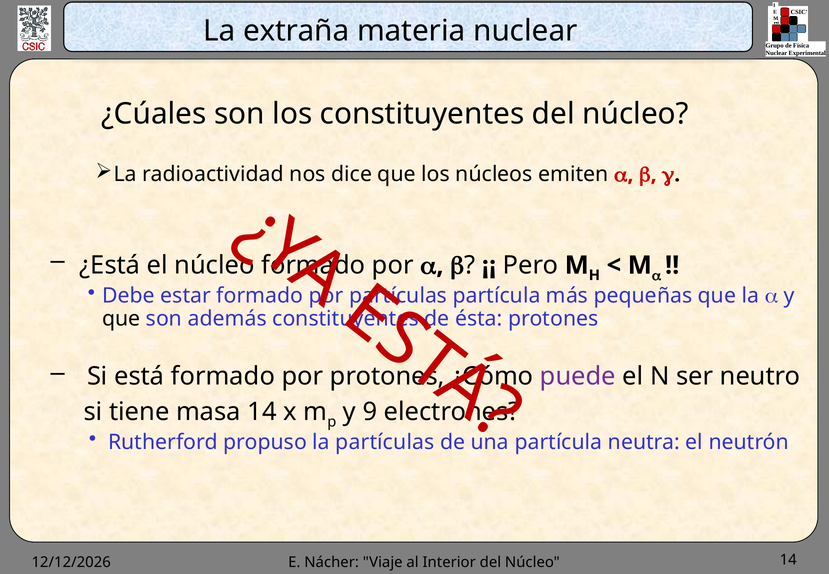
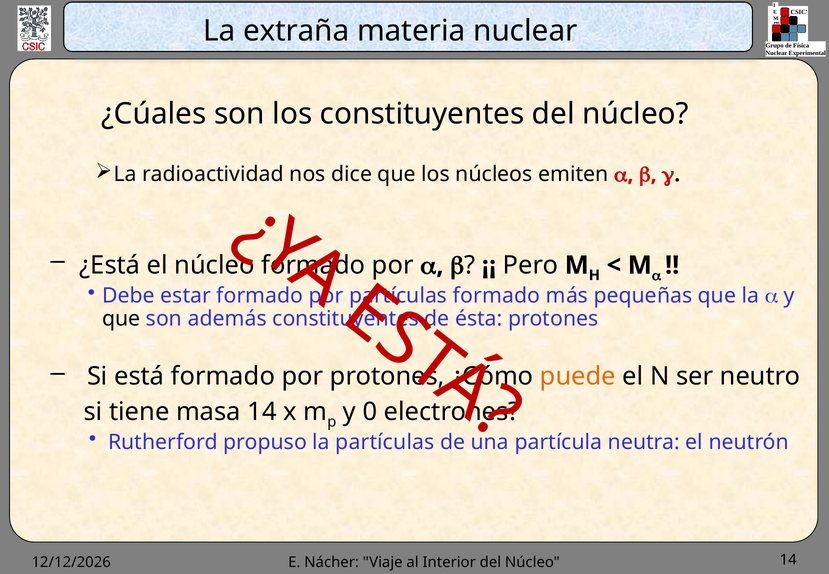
partícula at (497, 296): partícula -> formado
puede colour: purple -> orange
9: 9 -> 0
